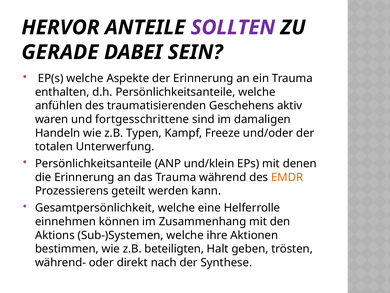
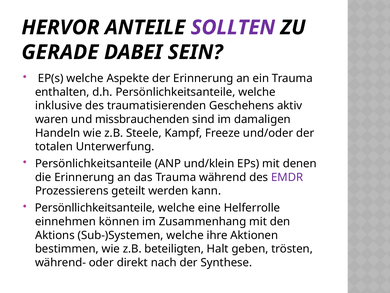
anfühlen: anfühlen -> inklusive
fortgesschrittene: fortgesschrittene -> missbrauchenden
Typen: Typen -> Steele
EMDR colour: orange -> purple
Gesamtpersönlichkeit: Gesamtpersönlichkeit -> Persönllichkeitsanteile
